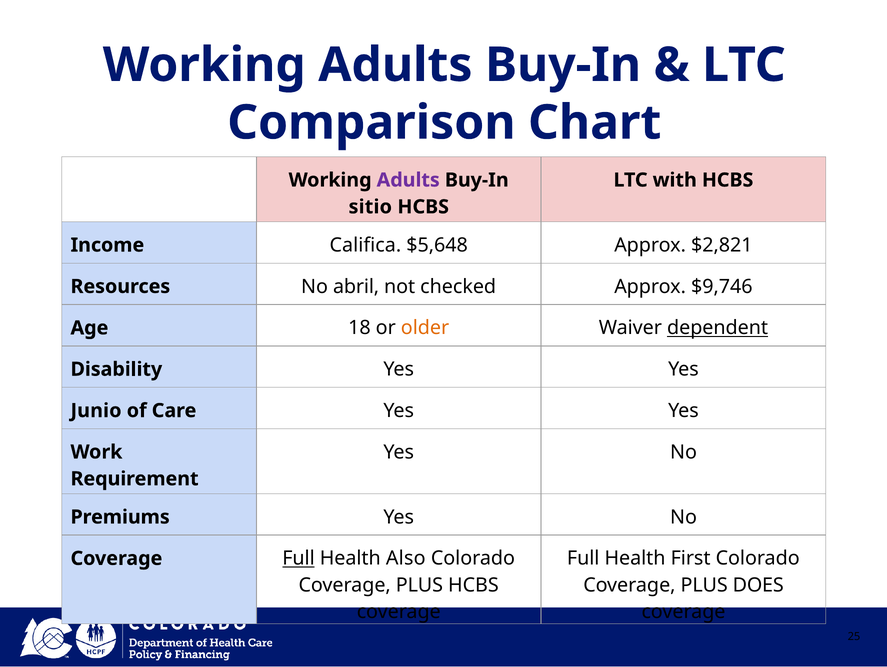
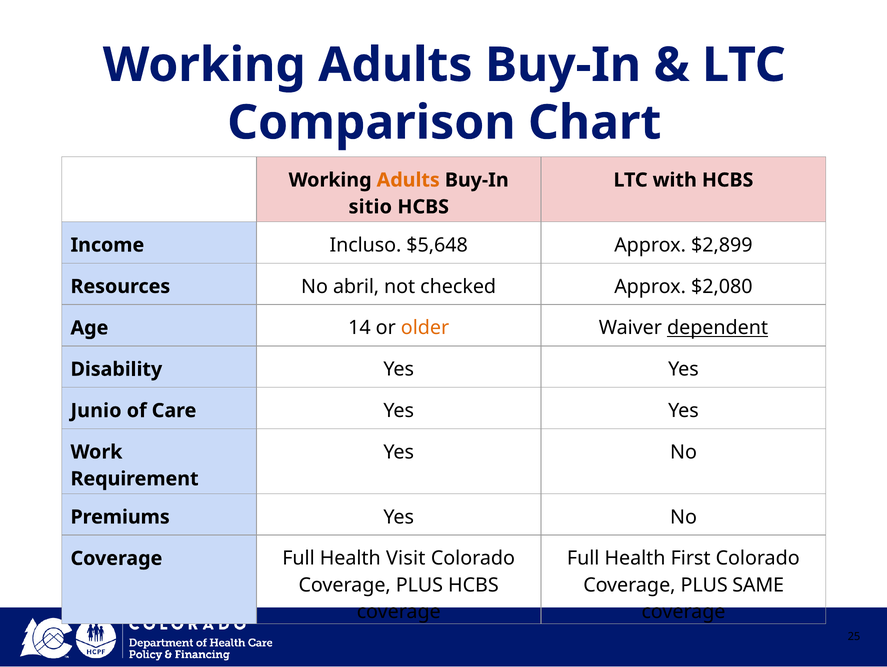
Adults at (408, 180) colour: purple -> orange
Califica: Califica -> Incluso
$2,821: $2,821 -> $2,899
$9,746: $9,746 -> $2,080
18: 18 -> 14
Full at (299, 559) underline: present -> none
Also: Also -> Visit
DOES: DOES -> SAME
